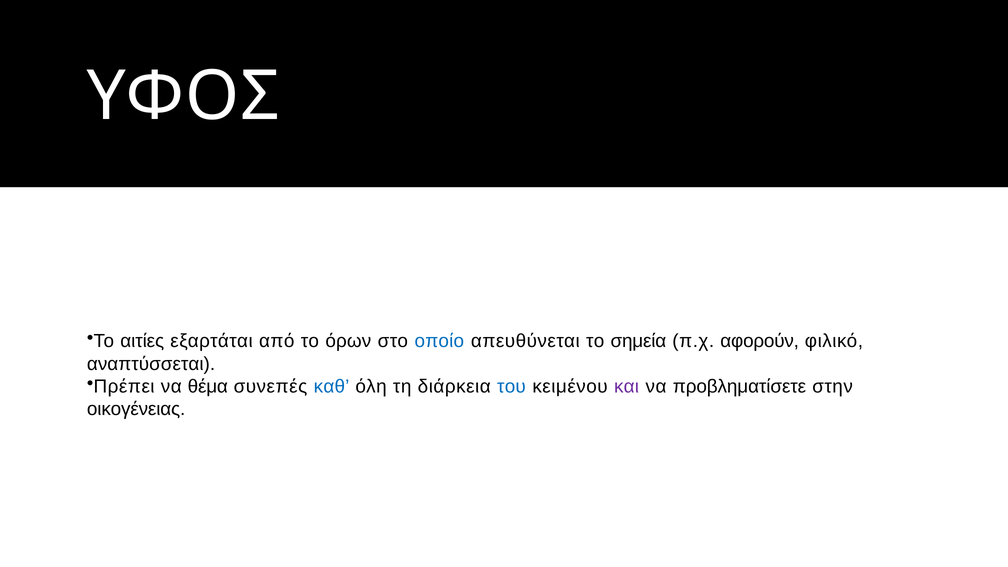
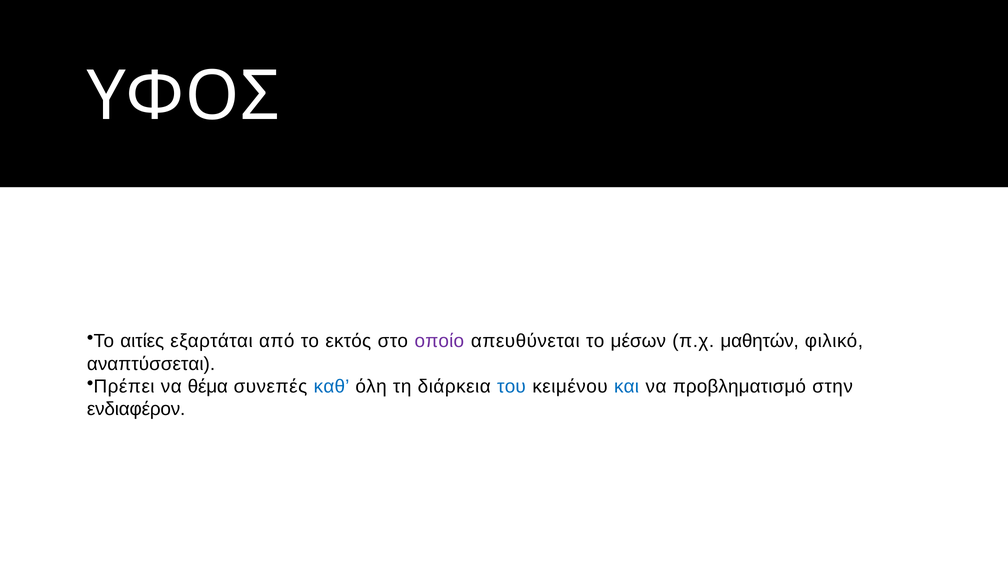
όρων: όρων -> εκτός
οποίο colour: blue -> purple
σημεία: σημεία -> μέσων
αφορούν: αφορούν -> μαθητών
και colour: purple -> blue
προβληματίσετε: προβληματίσετε -> προβληματισμό
οικογένειας: οικογένειας -> ενδιαφέρον
